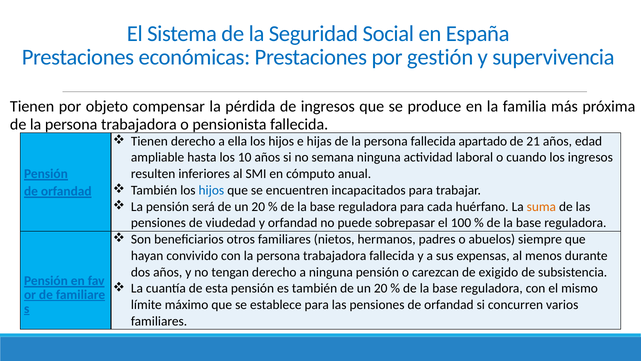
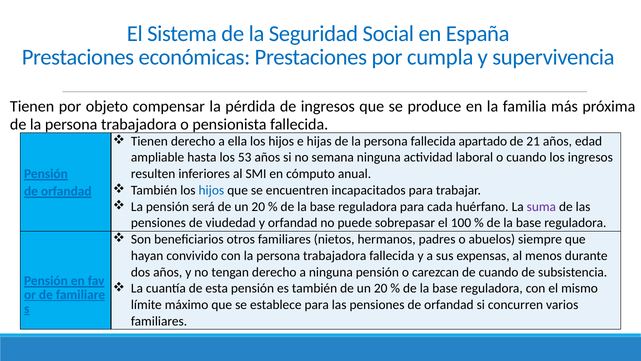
gestión: gestión -> cumpla
10: 10 -> 53
suma colour: orange -> purple
de exigido: exigido -> cuando
